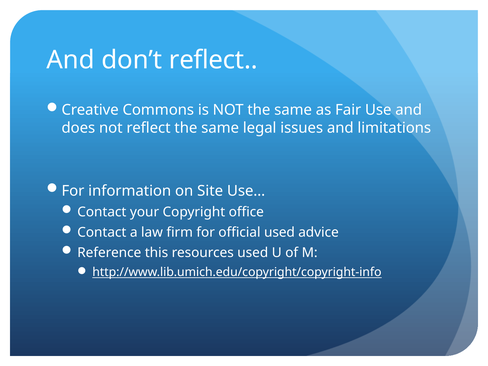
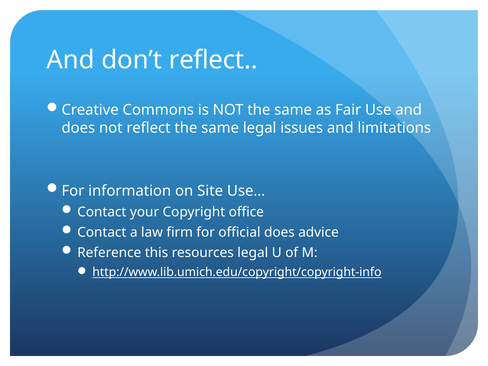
official used: used -> does
resources used: used -> legal
